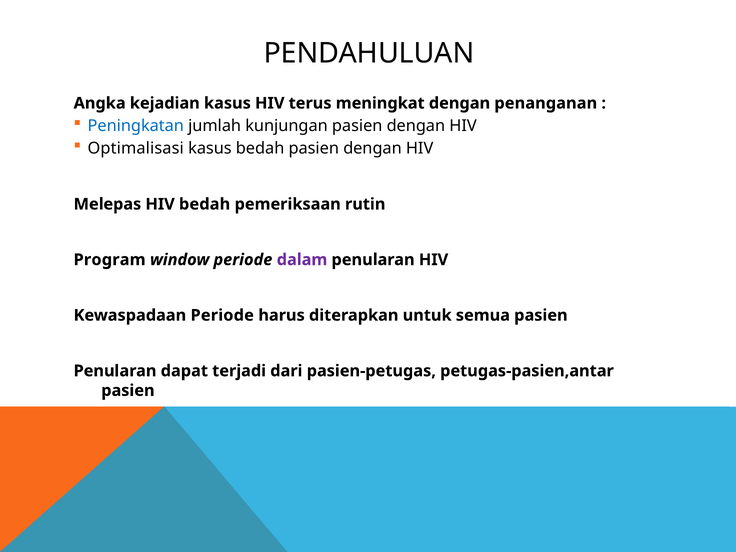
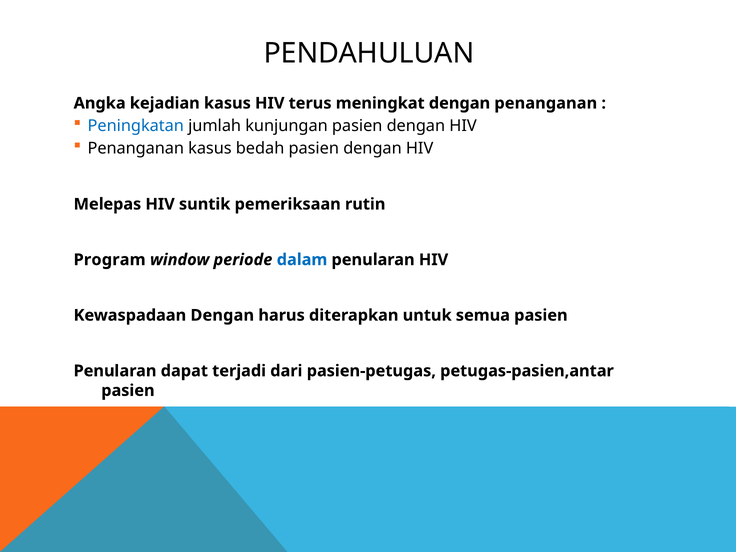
Optimalisasi at (136, 149): Optimalisasi -> Penanganan
HIV bedah: bedah -> suntik
dalam colour: purple -> blue
Kewaspadaan Periode: Periode -> Dengan
